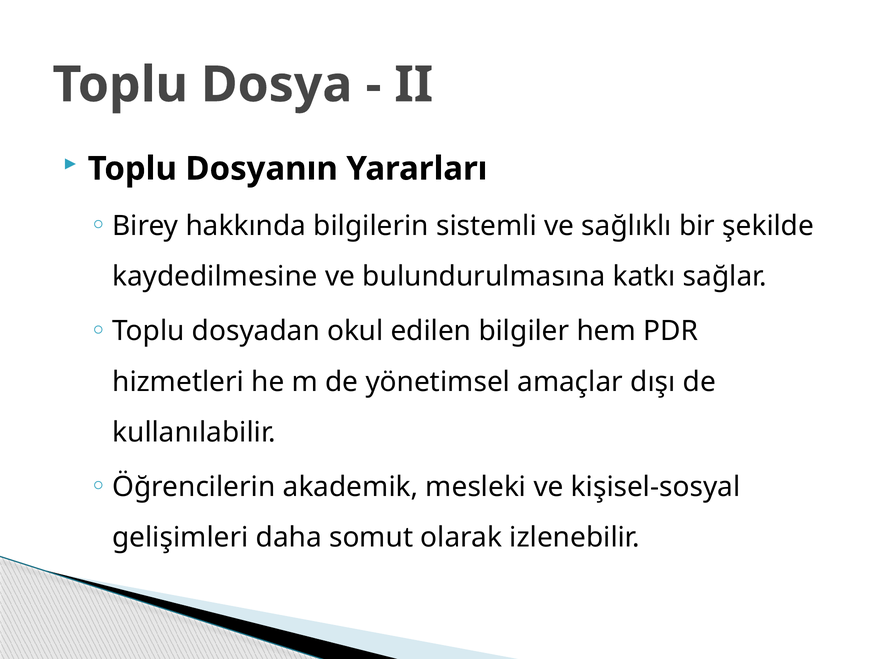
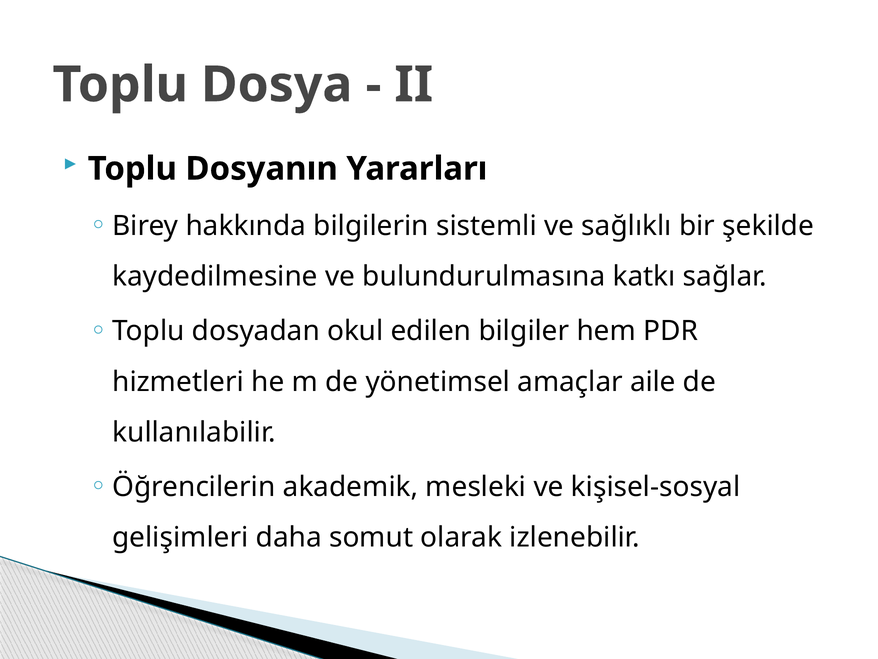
dışı: dışı -> aile
